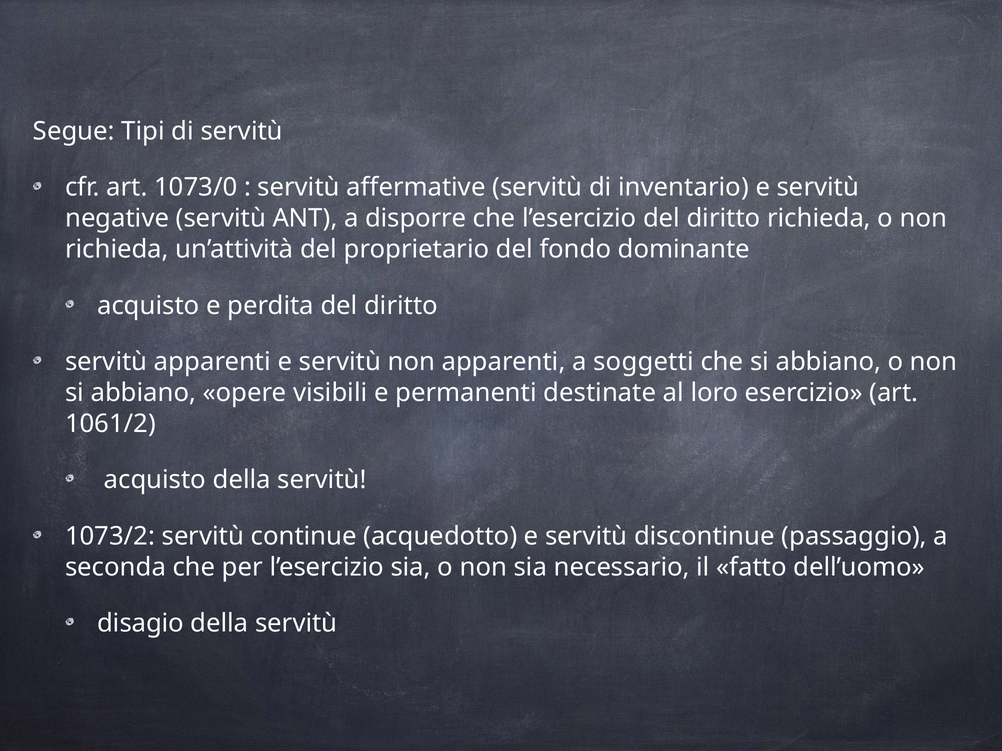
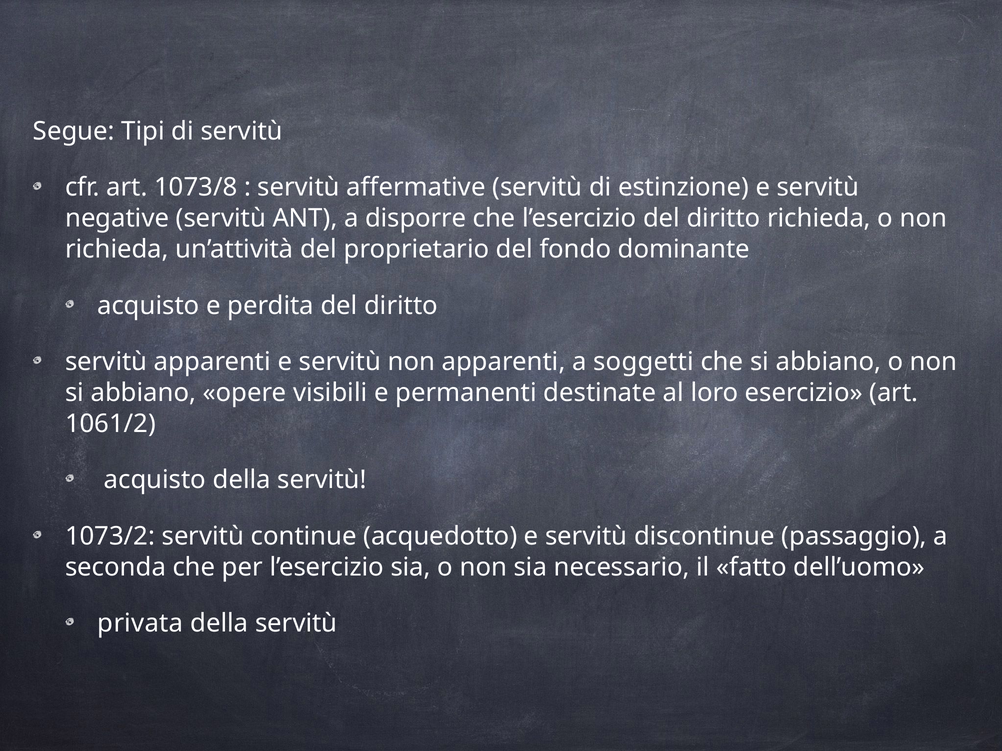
1073/0: 1073/0 -> 1073/8
inventario: inventario -> estinzione
disagio: disagio -> privata
